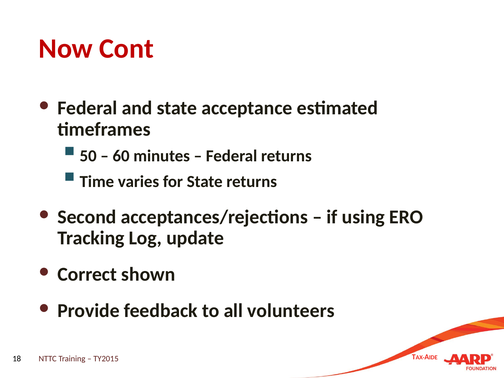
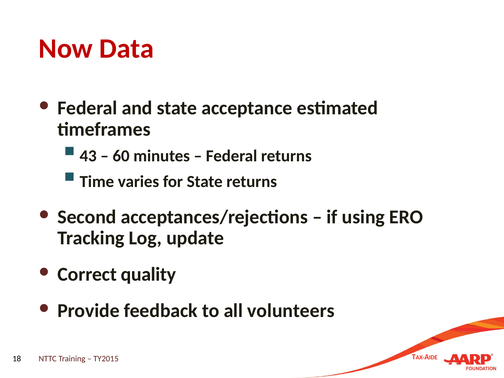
Cont: Cont -> Data
50: 50 -> 43
shown: shown -> quality
